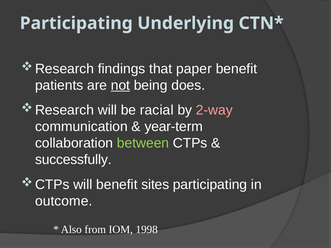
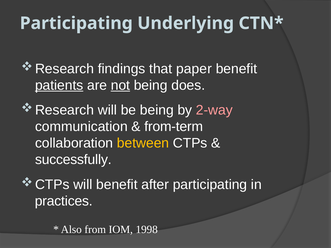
patients underline: none -> present
be racial: racial -> being
year-term: year-term -> from-term
between colour: light green -> yellow
sites: sites -> after
outcome: outcome -> practices
